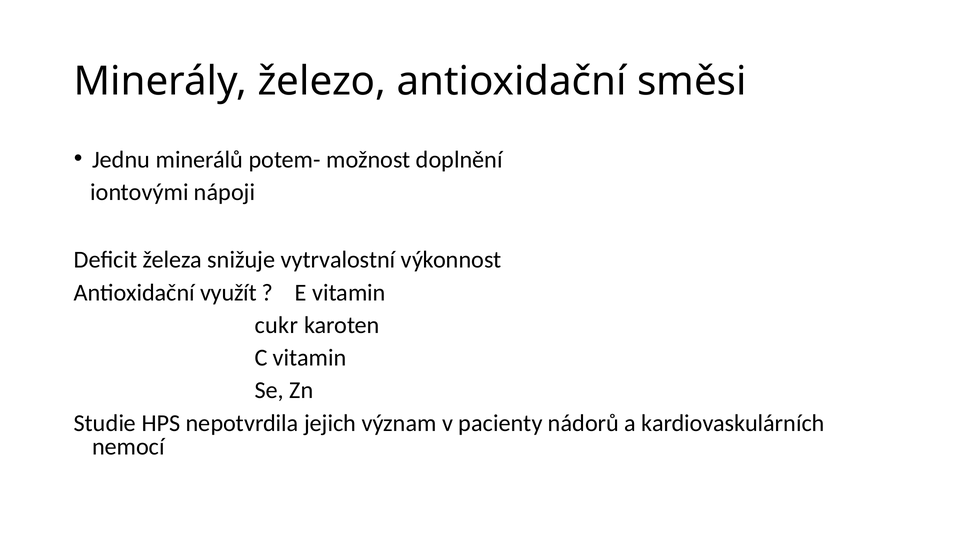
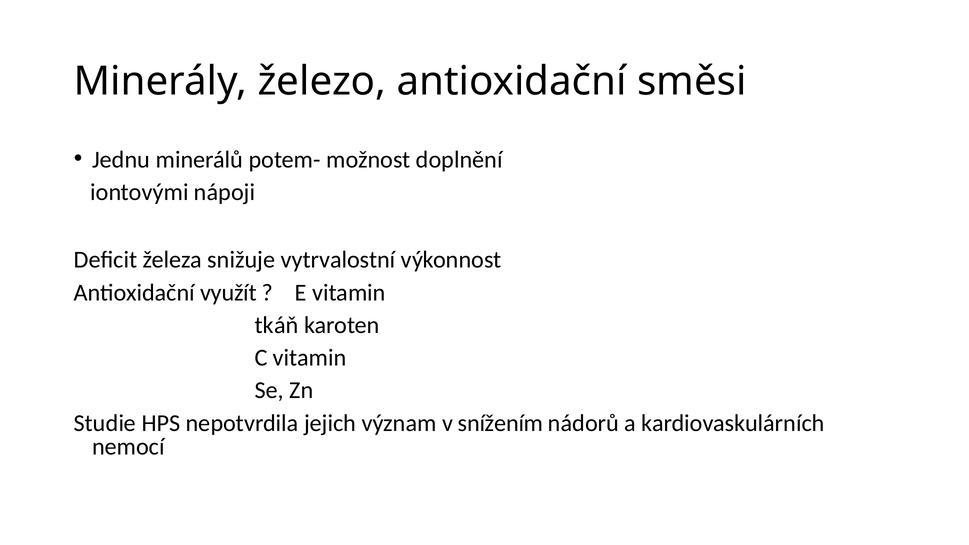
cukr: cukr -> tkáň
pacienty: pacienty -> snížením
